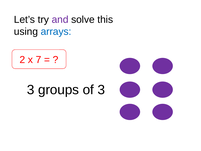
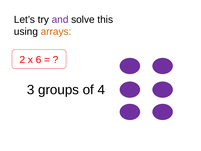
arrays colour: blue -> orange
7: 7 -> 6
of 3: 3 -> 4
